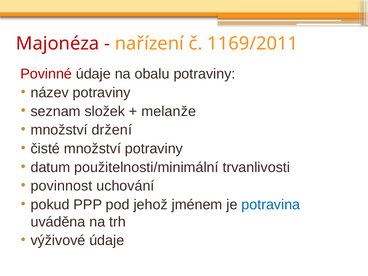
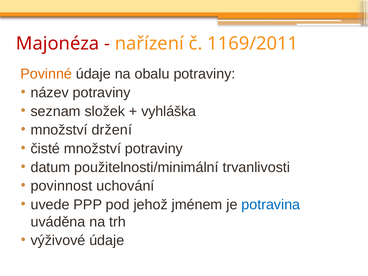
Povinné colour: red -> orange
melanže: melanže -> vyhláška
pokud: pokud -> uvede
